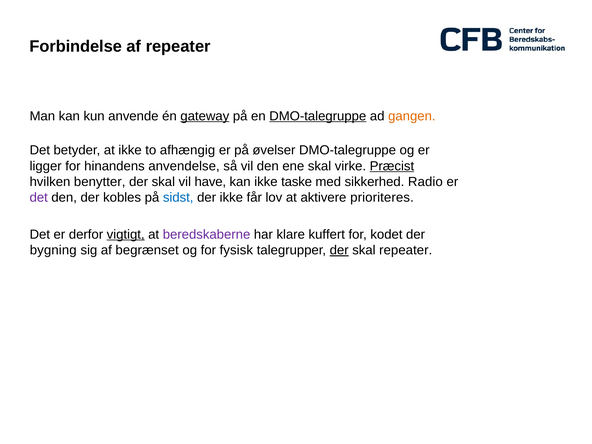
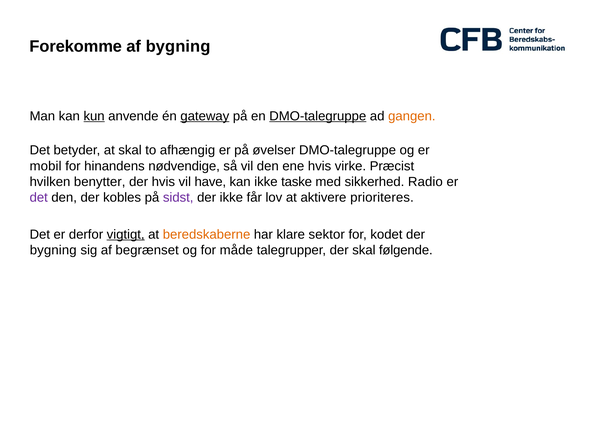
Forbindelse: Forbindelse -> Forekomme
af repeater: repeater -> bygning
kun underline: none -> present
at ikke: ikke -> skal
ligger: ligger -> mobil
anvendelse: anvendelse -> nødvendige
ene skal: skal -> hvis
Præcist underline: present -> none
skal at (163, 182): skal -> hvis
sidst colour: blue -> purple
beredskaberne colour: purple -> orange
kuffert: kuffert -> sektor
fysisk: fysisk -> måde
der at (339, 250) underline: present -> none
skal repeater: repeater -> følgende
